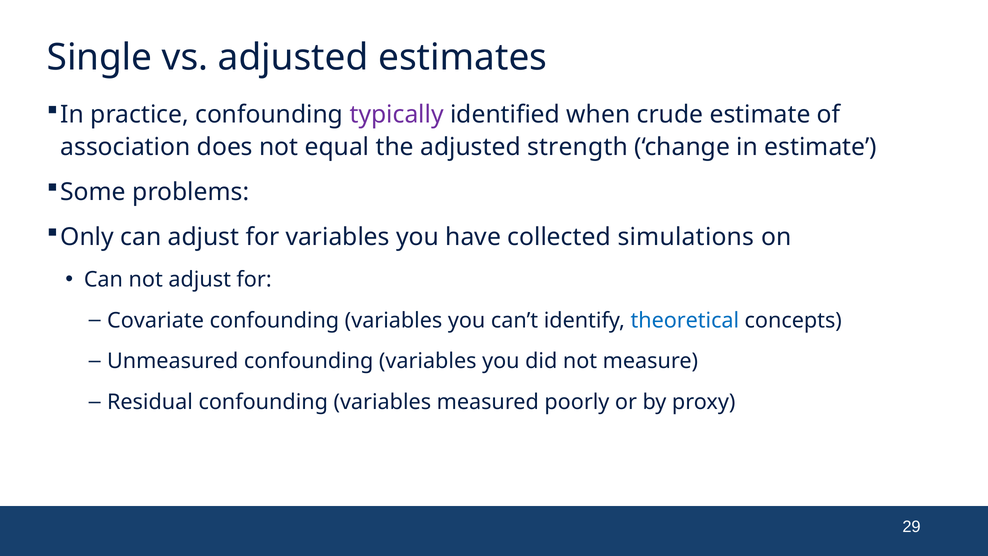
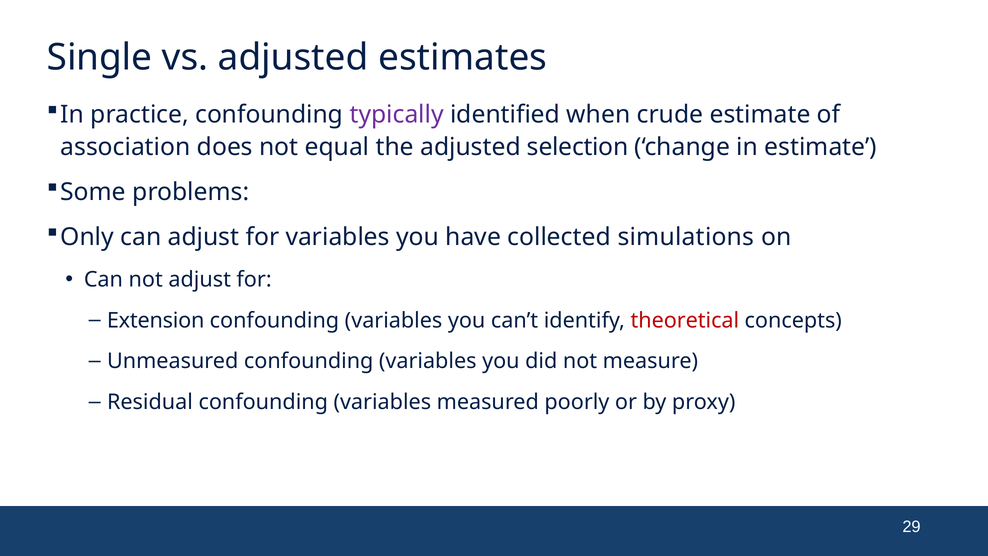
strength: strength -> selection
Covariate: Covariate -> Extension
theoretical colour: blue -> red
